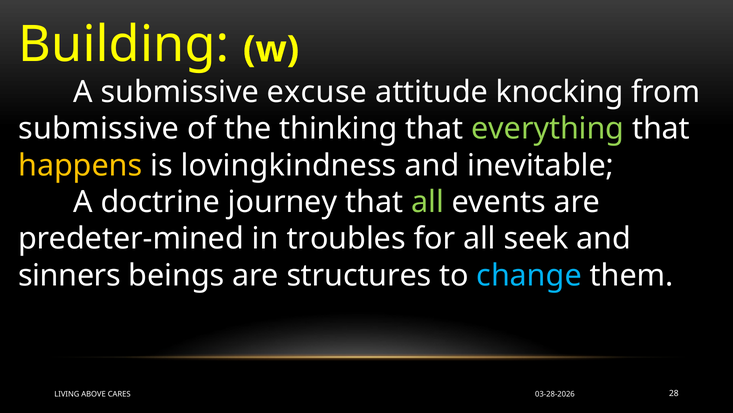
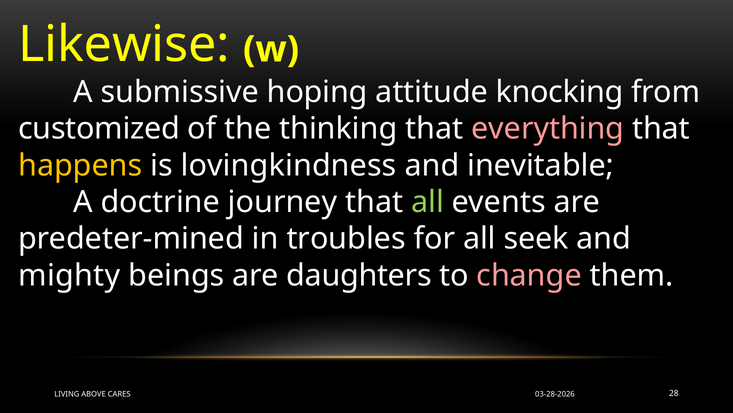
Building: Building -> Likewise
excuse: excuse -> hoping
submissive at (99, 129): submissive -> customized
everything colour: light green -> pink
sinners: sinners -> mighty
structures: structures -> daughters
change colour: light blue -> pink
